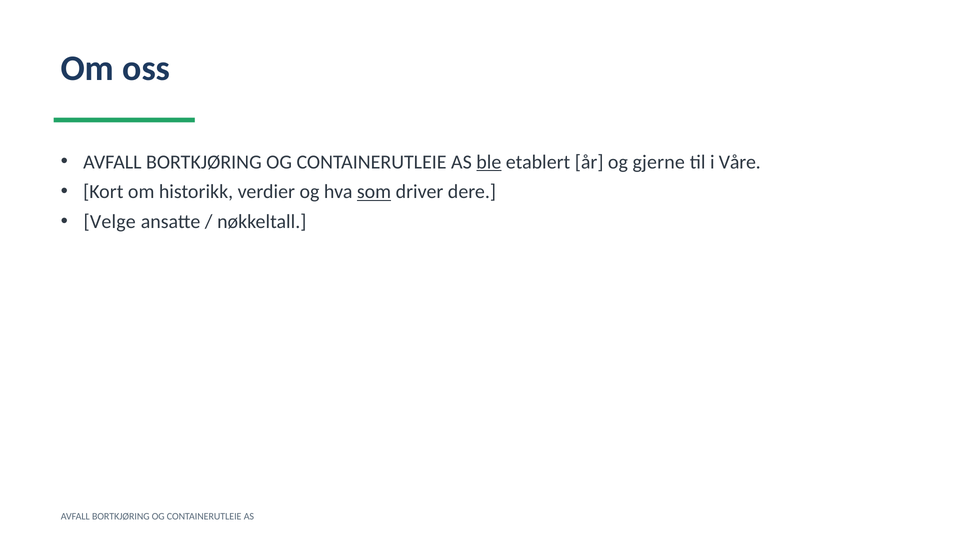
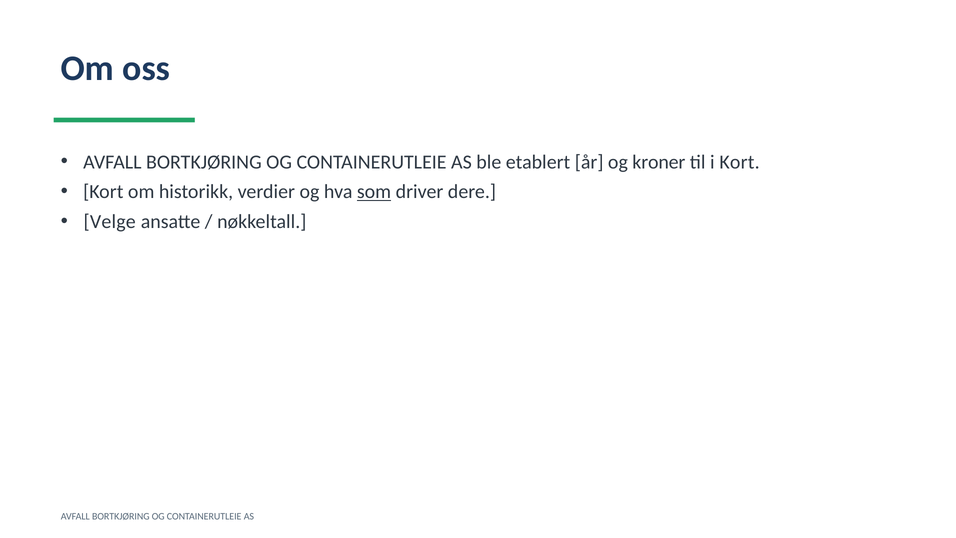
ble underline: present -> none
gjerne: gjerne -> kroner
i Våre: Våre -> Kort
